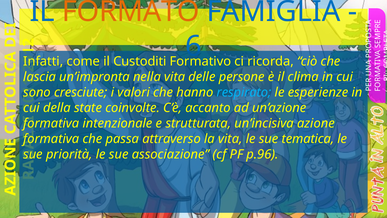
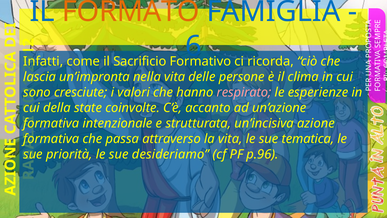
Custoditi: Custoditi -> Sacrificio
respirato colour: light blue -> pink
associazione: associazione -> desideriamo
